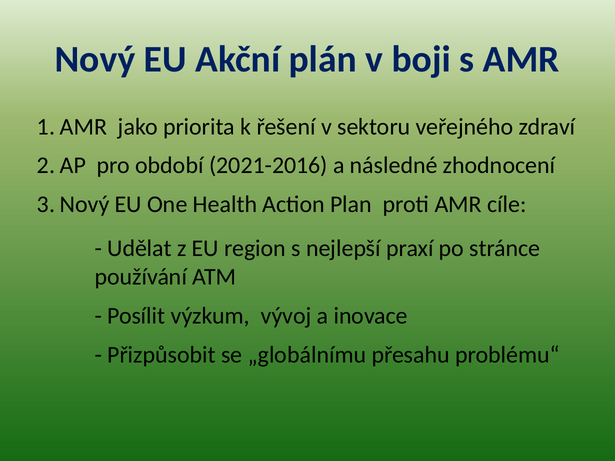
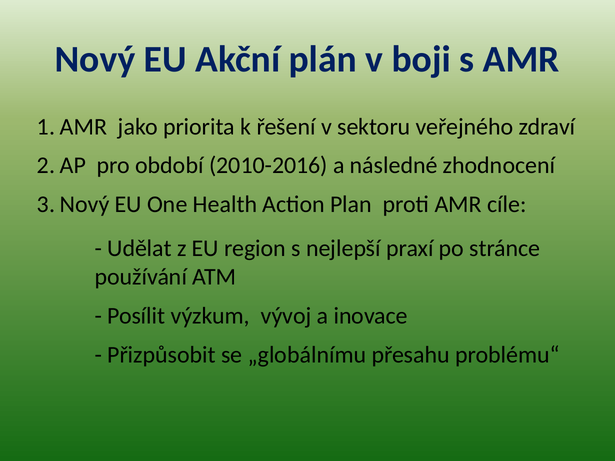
2021-2016: 2021-2016 -> 2010-2016
